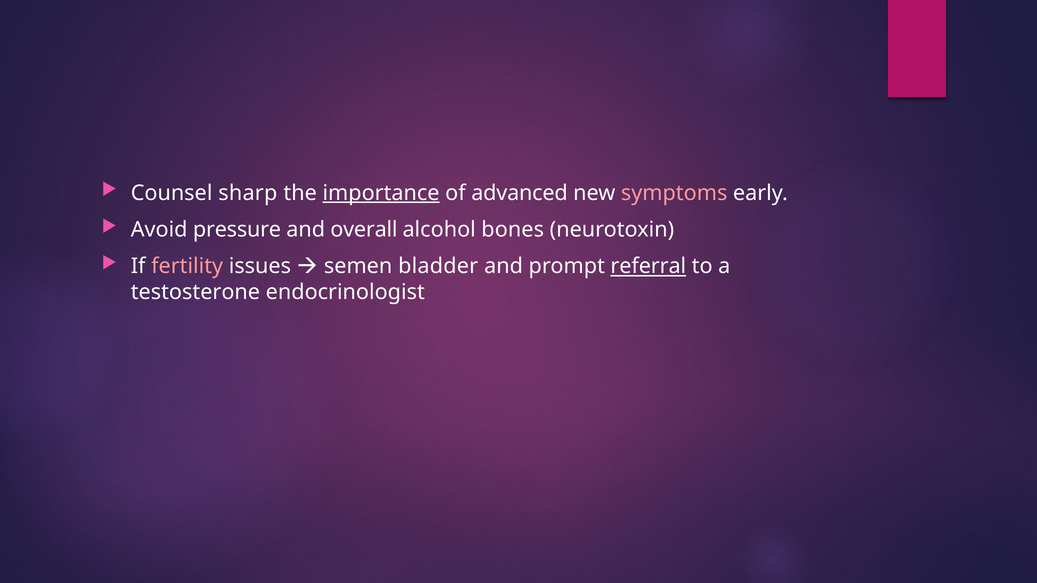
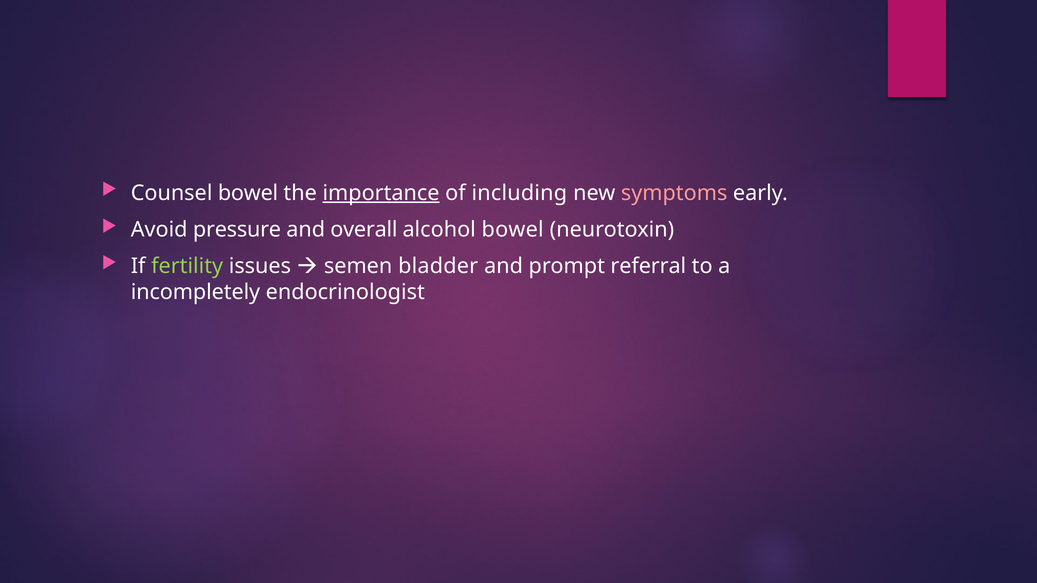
Counsel sharp: sharp -> bowel
advanced: advanced -> including
alcohol bones: bones -> bowel
fertility colour: pink -> light green
referral underline: present -> none
testosterone: testosterone -> incompletely
